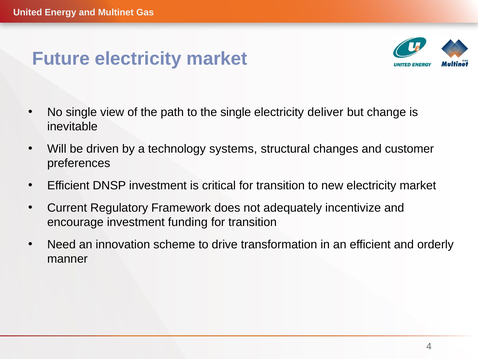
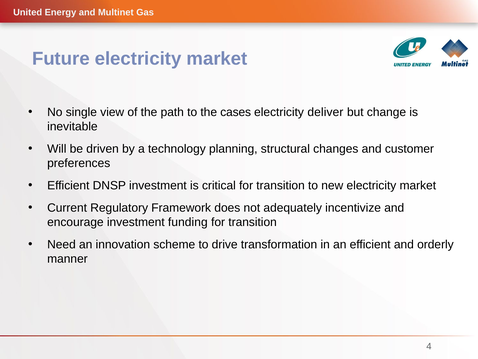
the single: single -> cases
systems: systems -> planning
